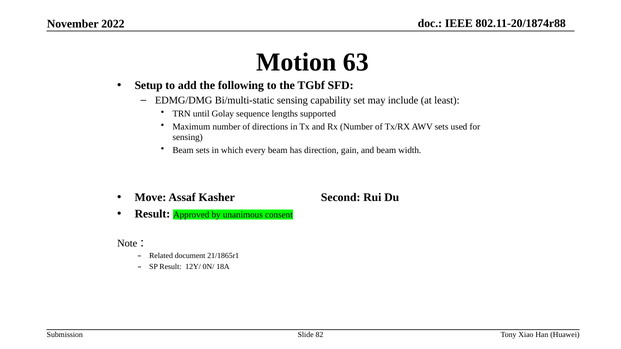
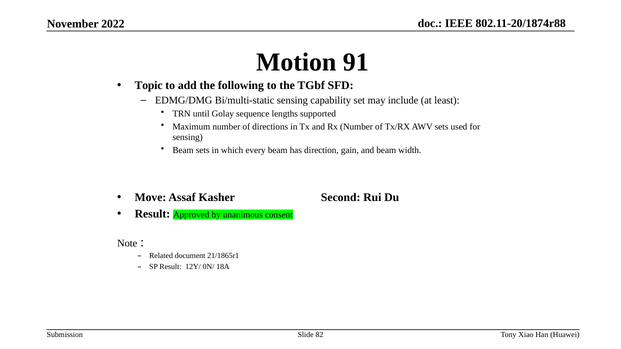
63: 63 -> 91
Setup: Setup -> Topic
